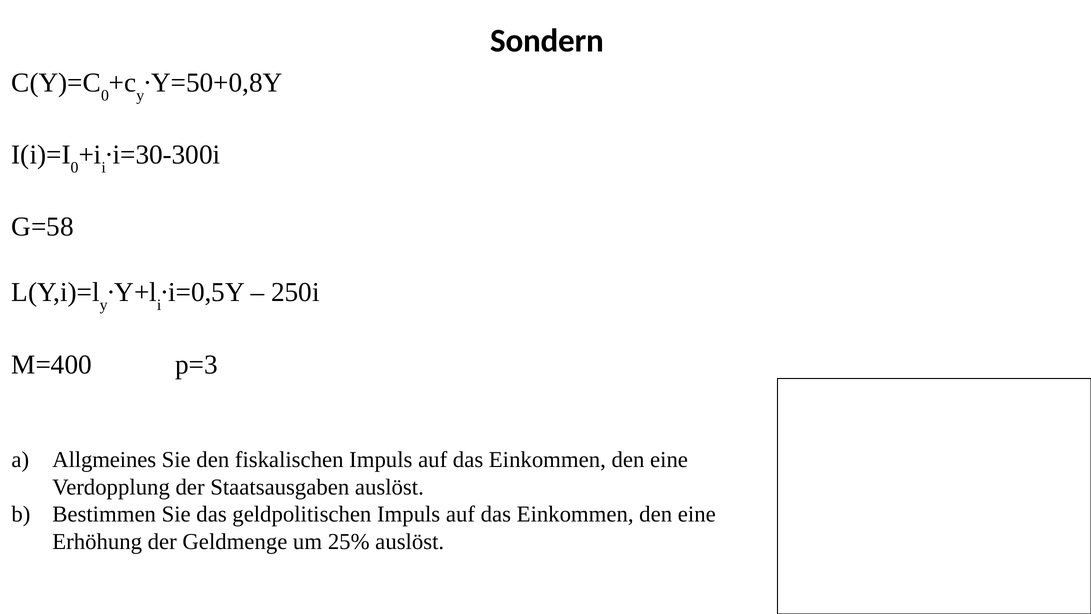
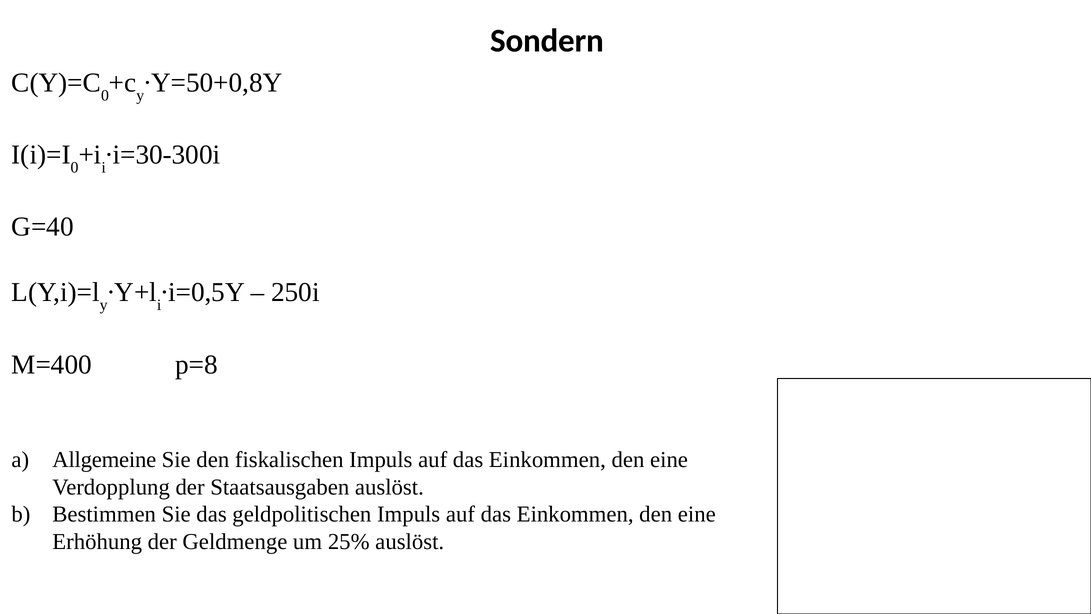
G=58: G=58 -> G=40
p=3: p=3 -> p=8
Allgmeines: Allgmeines -> Allgemeine
